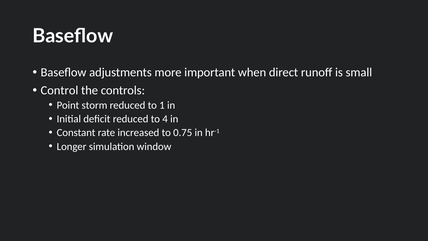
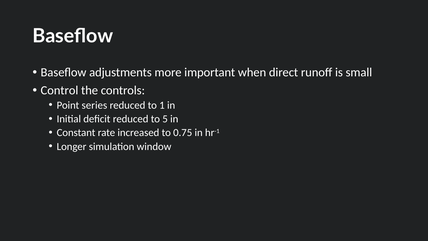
storm: storm -> series
4: 4 -> 5
